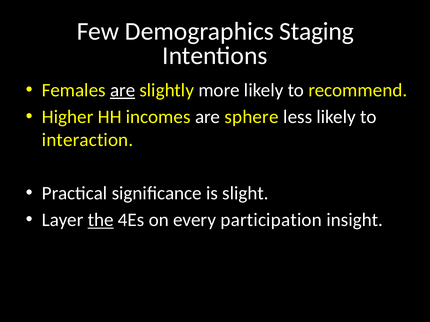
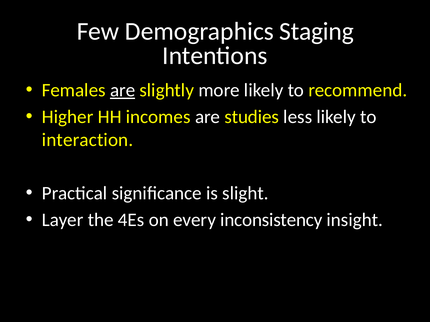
sphere: sphere -> studies
the underline: present -> none
participation: participation -> inconsistency
